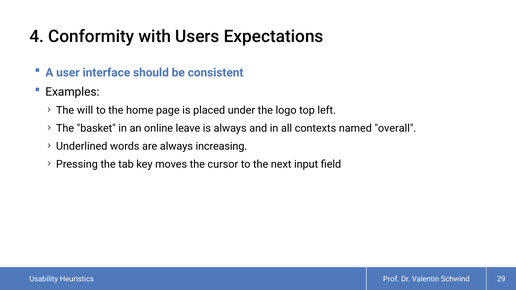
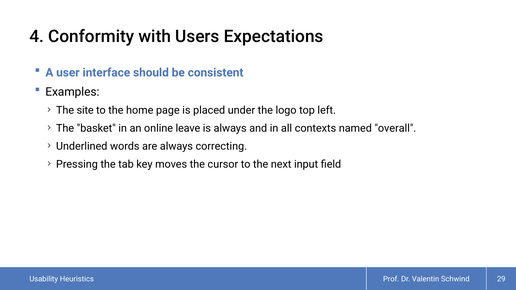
will: will -> site
increasing: increasing -> correcting
